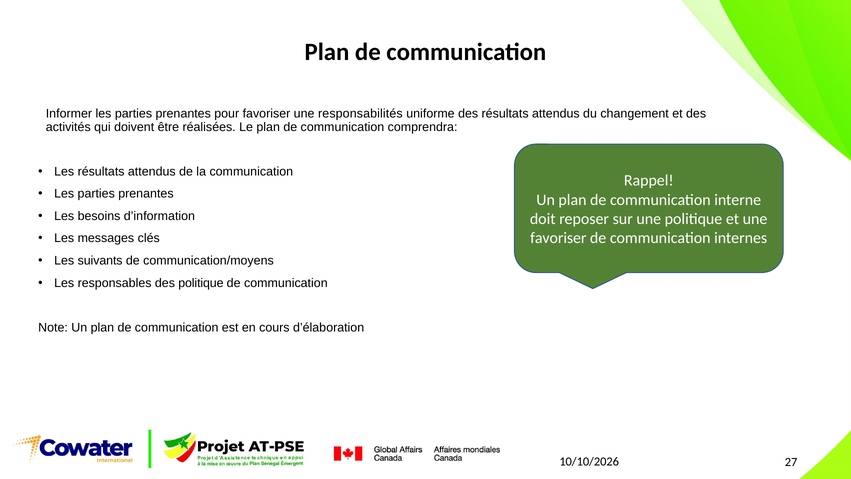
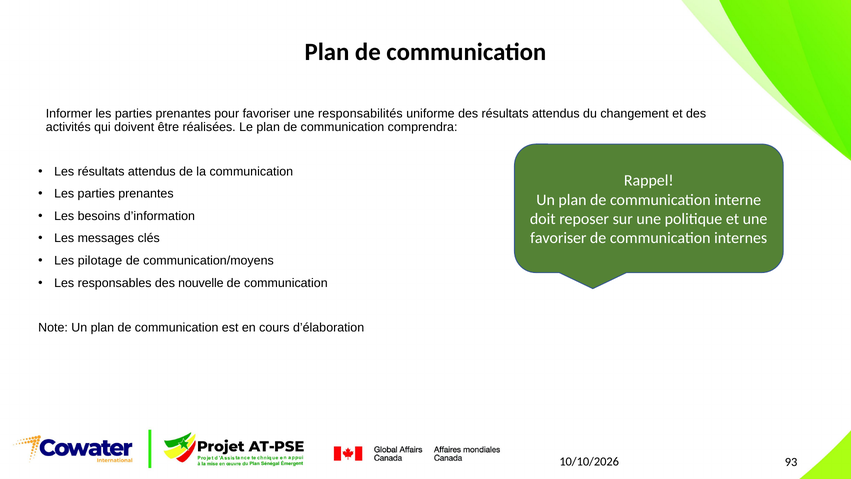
suivants: suivants -> pilotage
des politique: politique -> nouvelle
27: 27 -> 93
